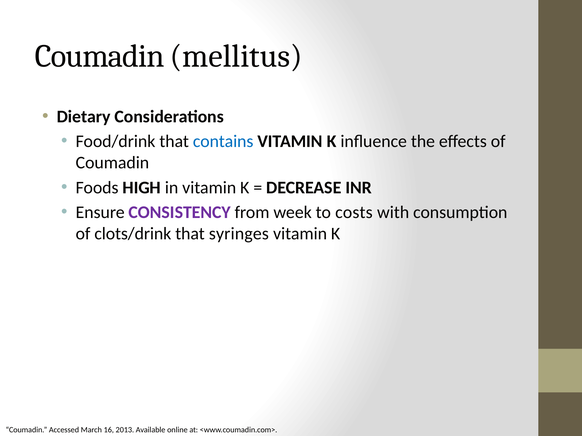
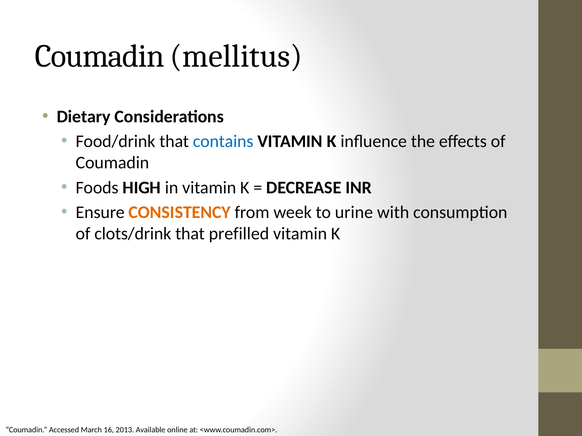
CONSISTENCY colour: purple -> orange
costs: costs -> urine
syringes: syringes -> prefilled
